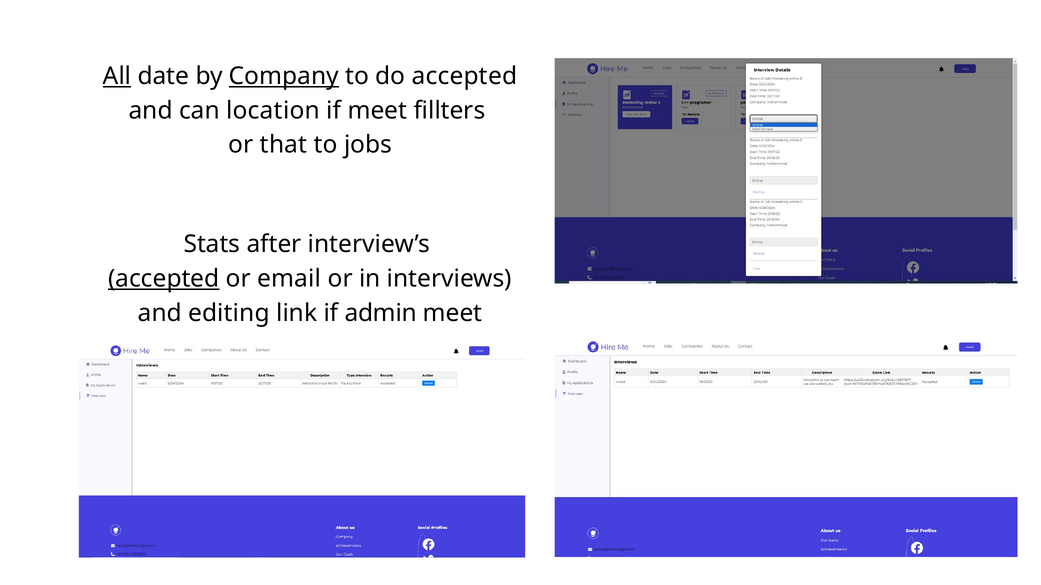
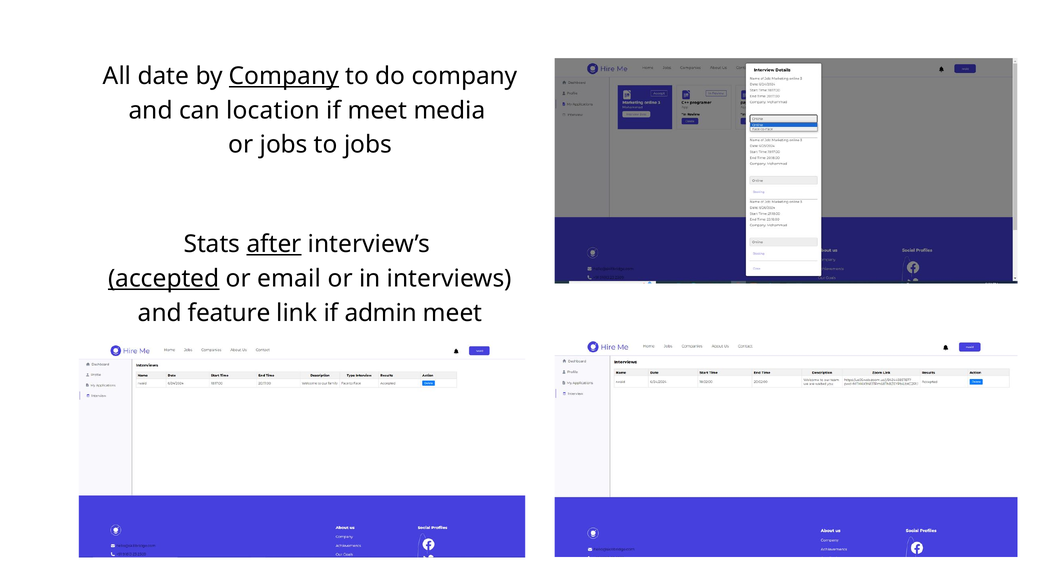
All underline: present -> none
do accepted: accepted -> company
fillters: fillters -> media
or that: that -> jobs
after underline: none -> present
editing: editing -> feature
